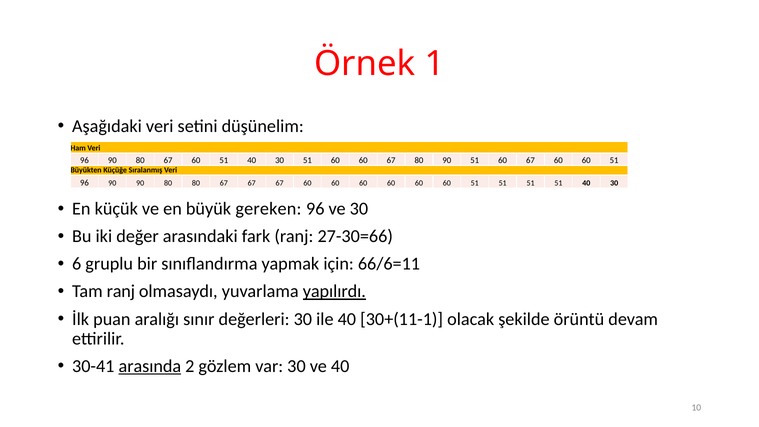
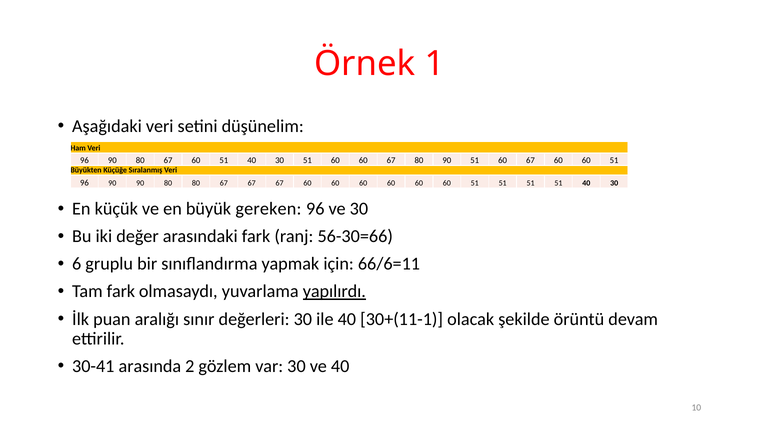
27-30=66: 27-30=66 -> 56-30=66
Tam ranj: ranj -> fark
arasında underline: present -> none
